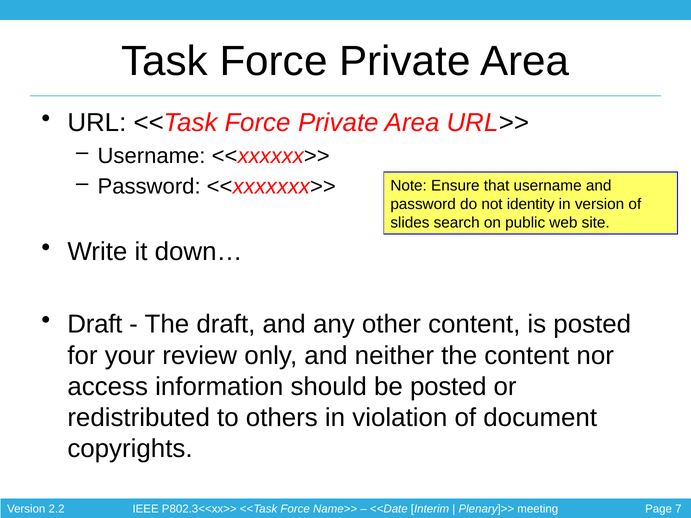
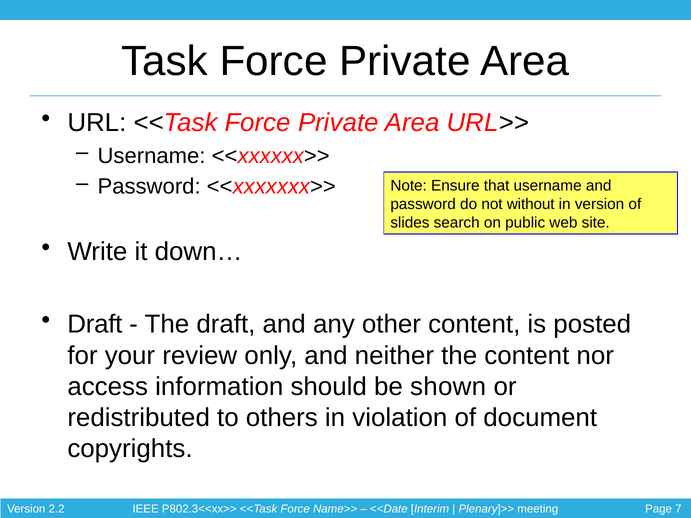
identity: identity -> without
be posted: posted -> shown
